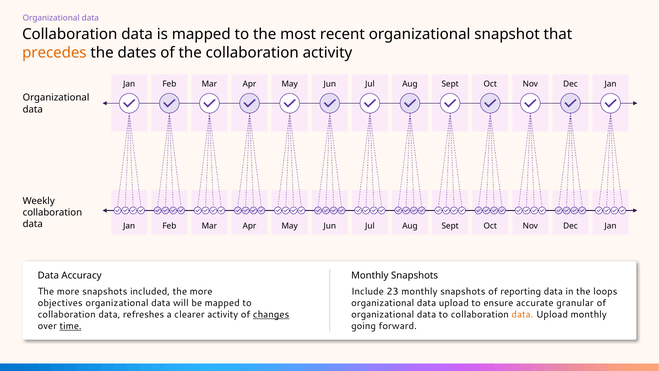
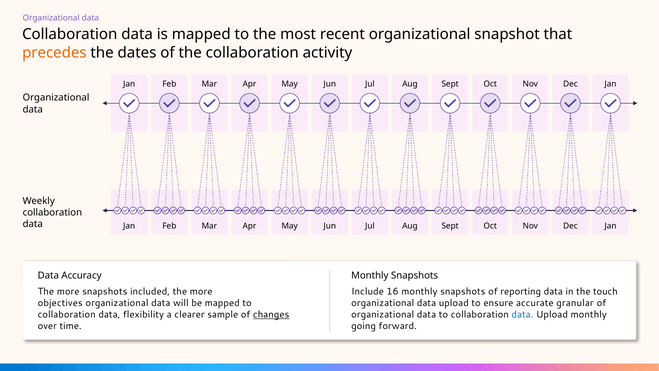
23: 23 -> 16
loops: loops -> touch
refreshes: refreshes -> flexibility
clearer activity: activity -> sample
data at (522, 314) colour: orange -> blue
time underline: present -> none
